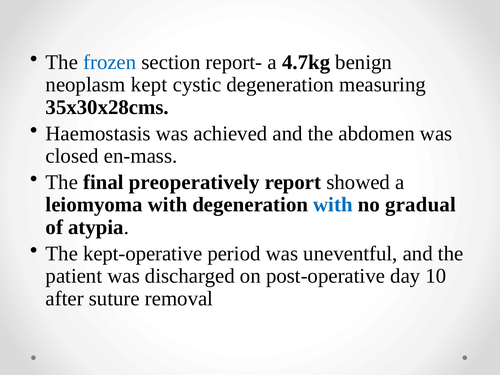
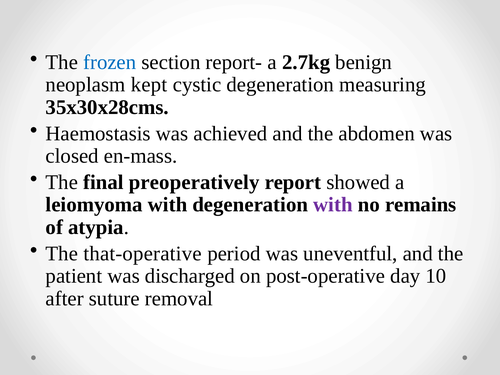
4.7kg: 4.7kg -> 2.7kg
with at (333, 205) colour: blue -> purple
gradual: gradual -> remains
kept-operative: kept-operative -> that-operative
